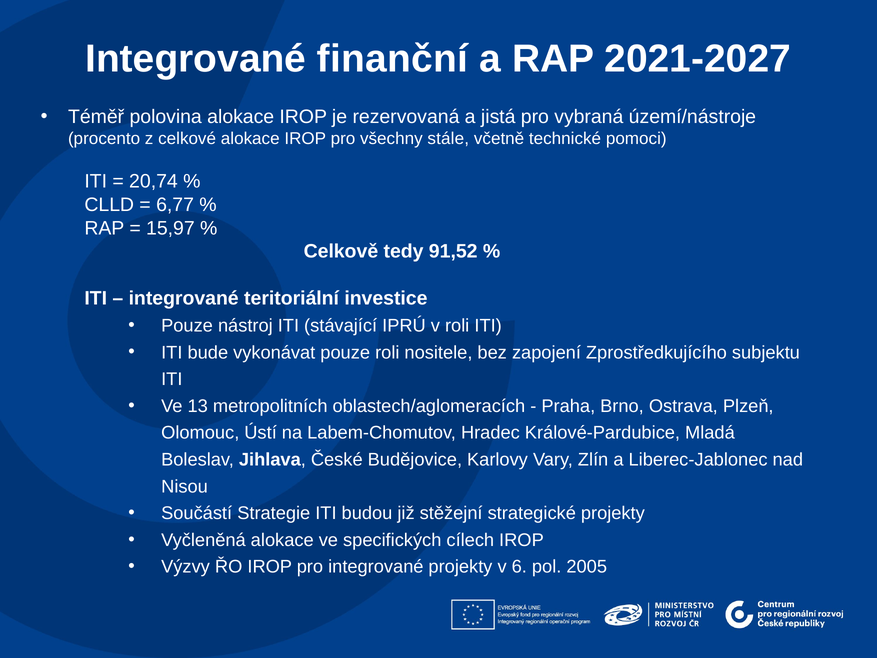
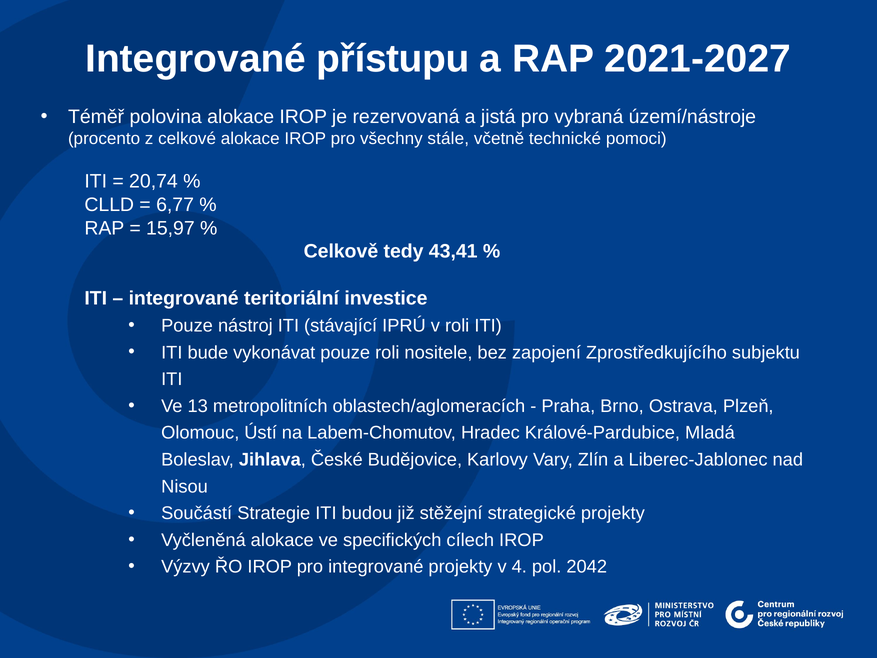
finanční: finanční -> přístupu
91,52: 91,52 -> 43,41
6: 6 -> 4
2005: 2005 -> 2042
